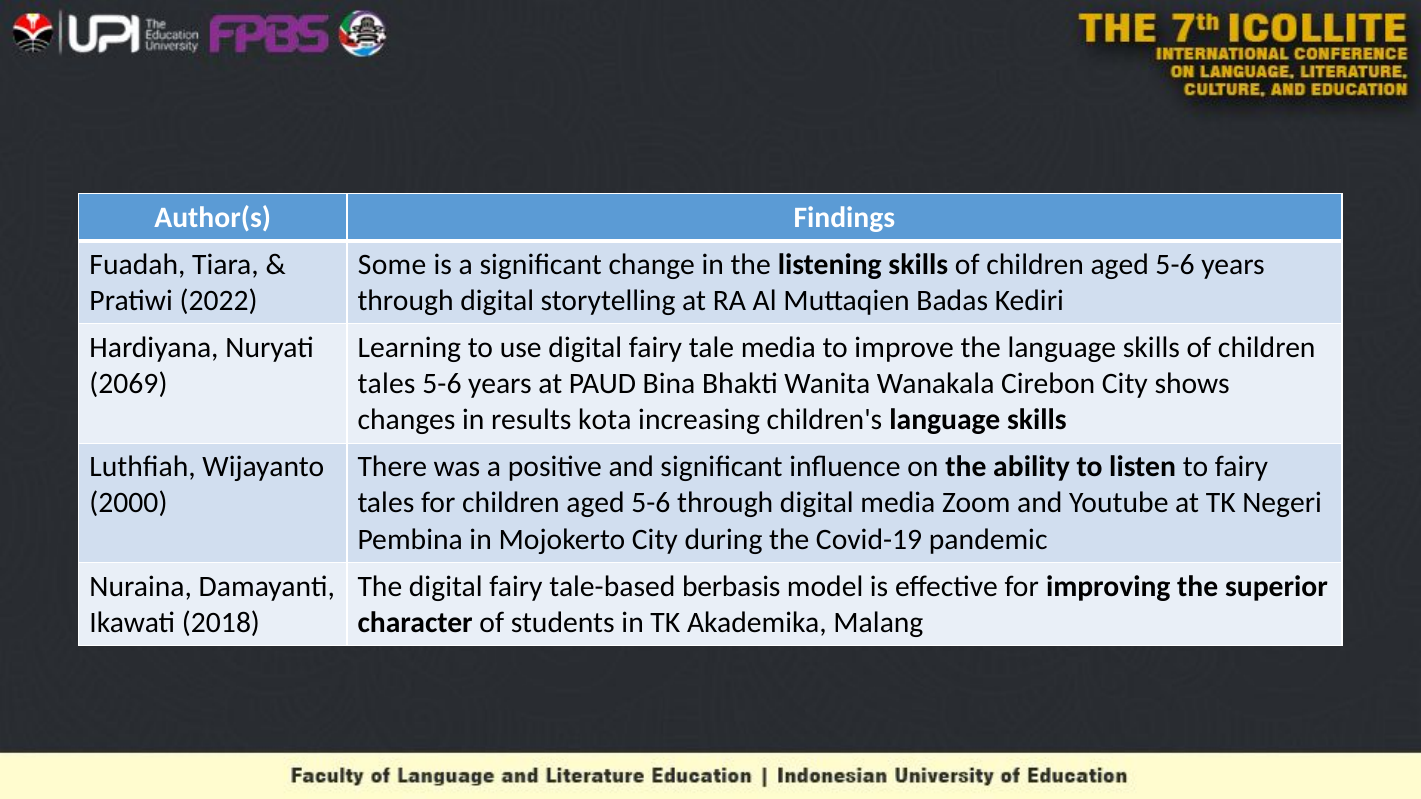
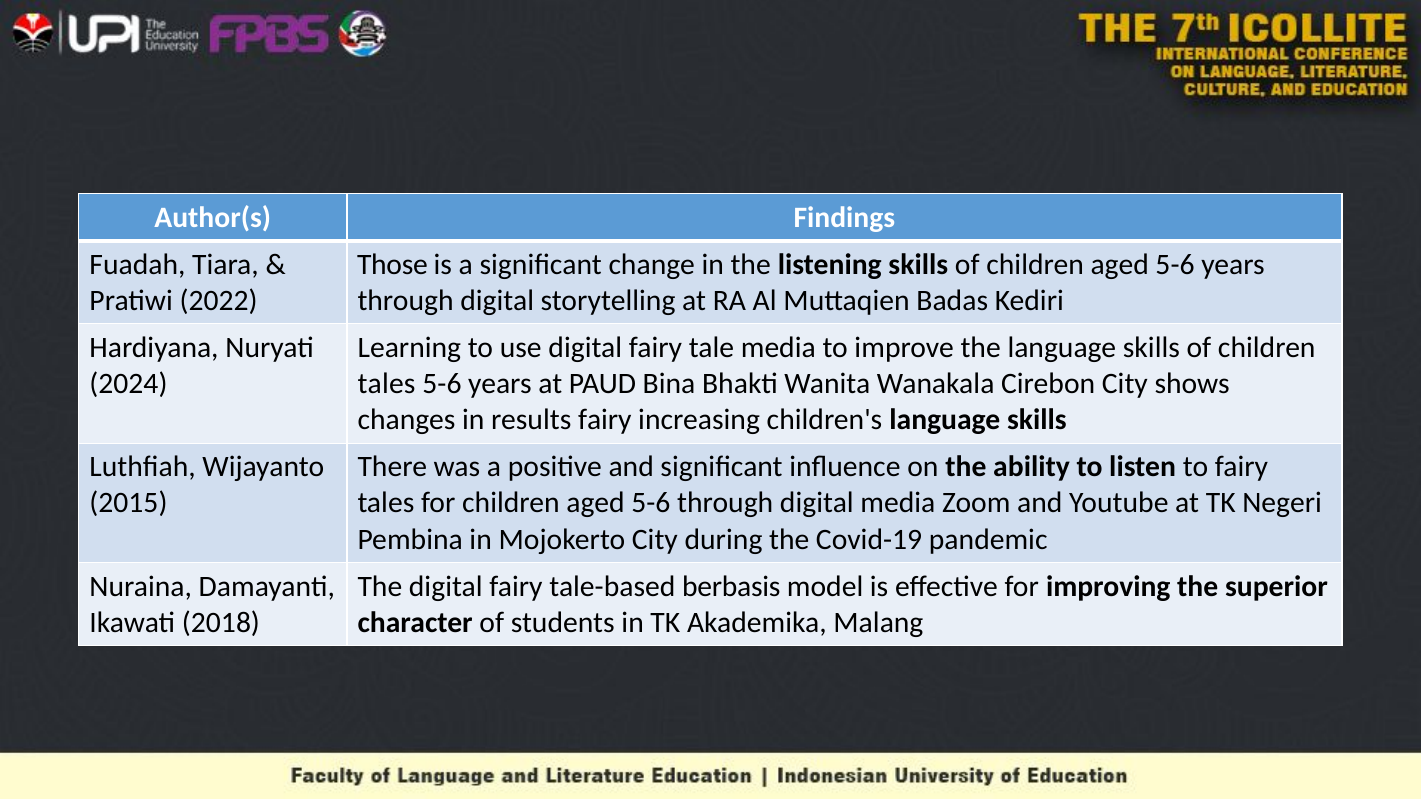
Some: Some -> Those
2069: 2069 -> 2024
results kota: kota -> fairy
2000: 2000 -> 2015
